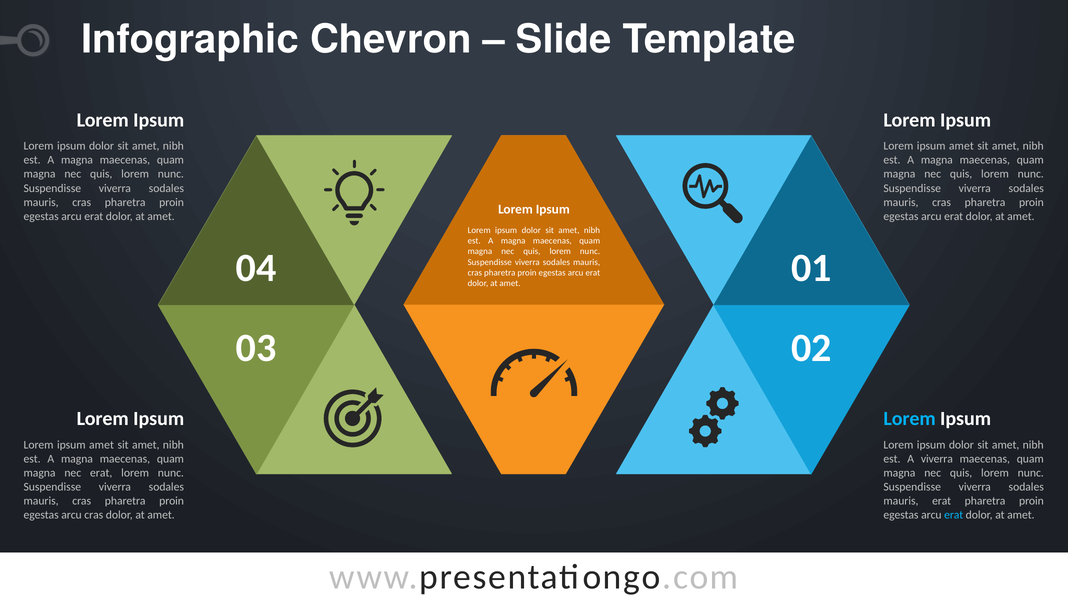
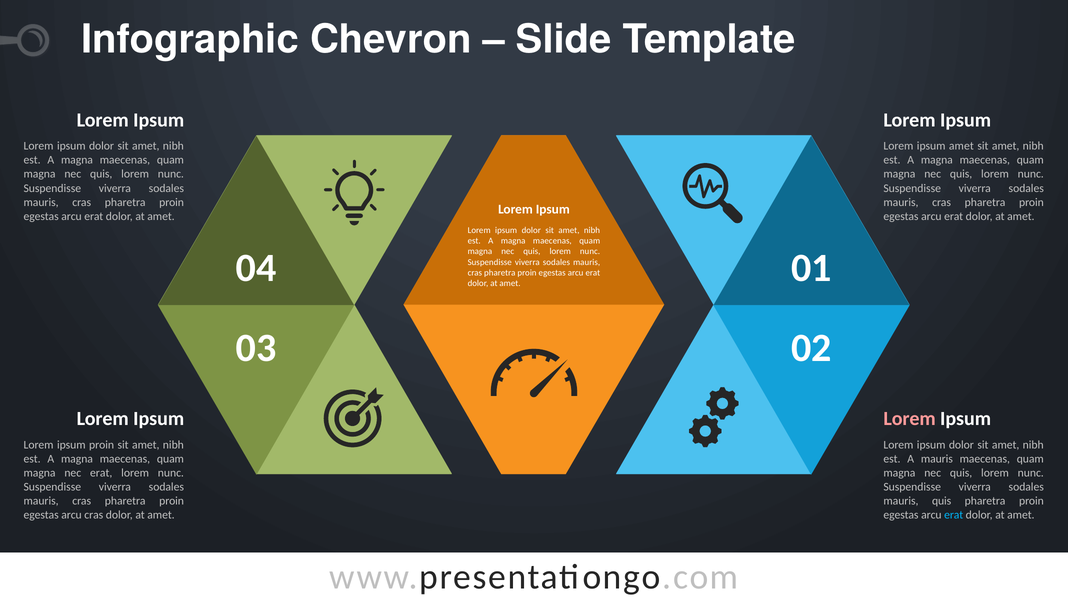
Lorem at (910, 419) colour: light blue -> pink
amet at (102, 445): amet -> proin
A viverra: viverra -> mauris
mauris erat: erat -> quis
